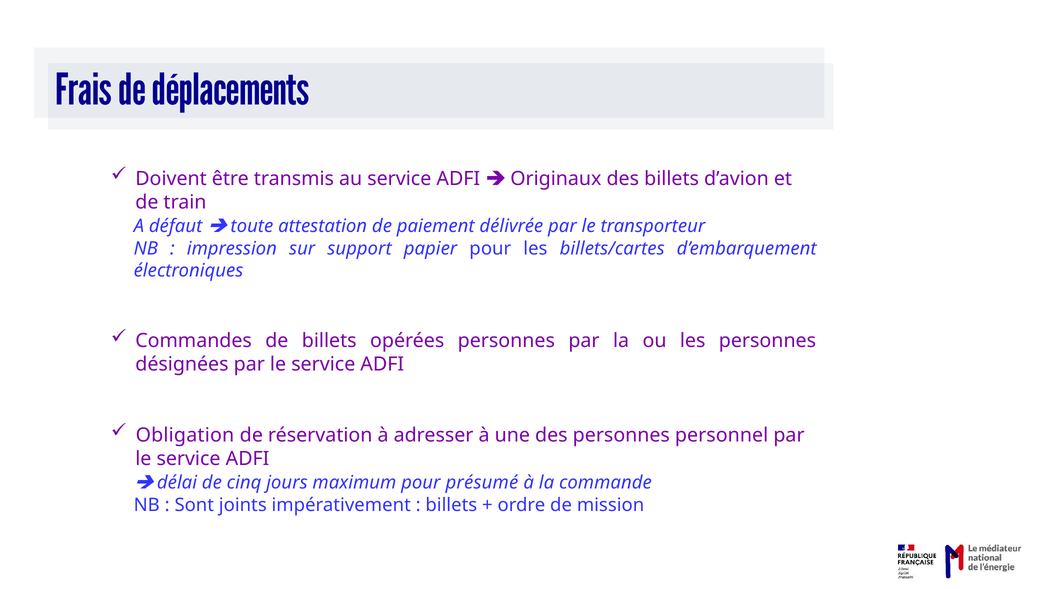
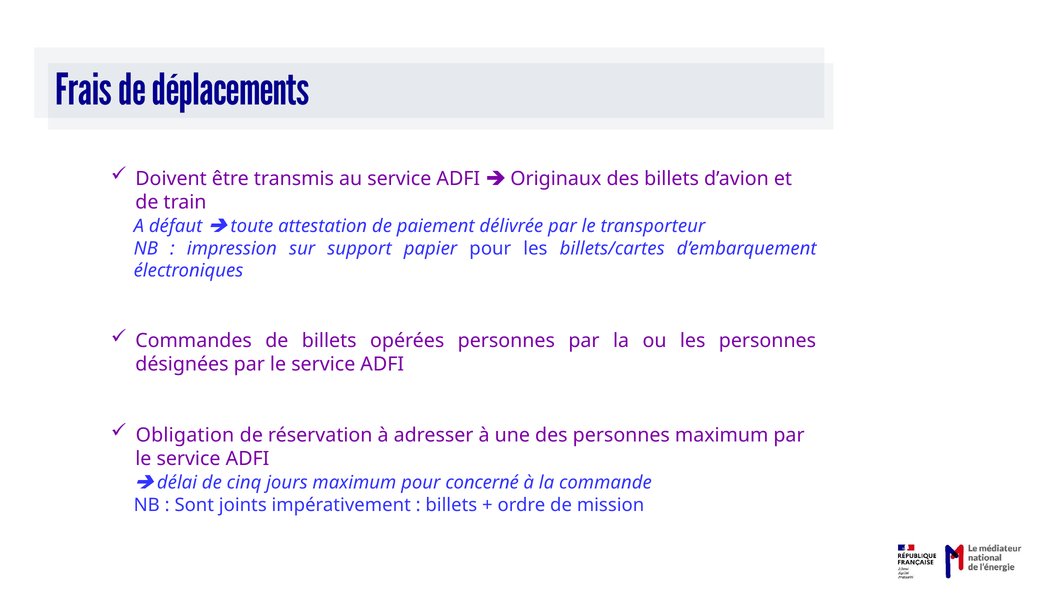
personnes personnel: personnel -> maximum
présumé: présumé -> concerné
